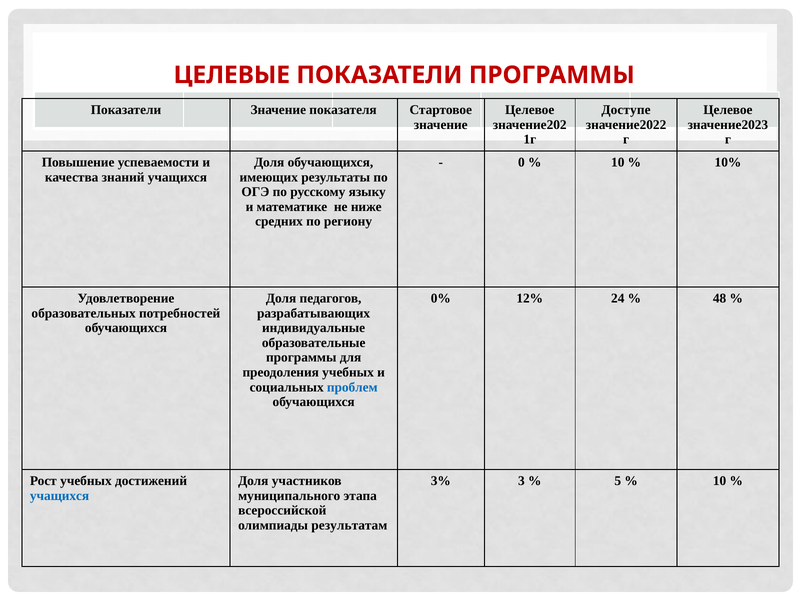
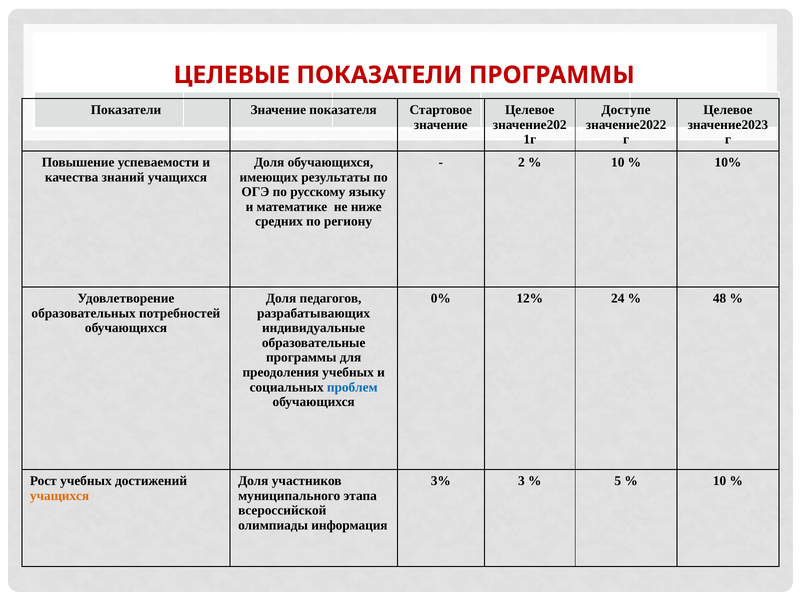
0: 0 -> 2
учащихся at (60, 496) colour: blue -> orange
результатам: результатам -> информация
